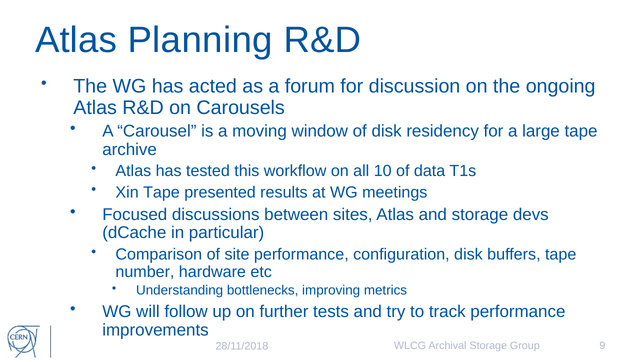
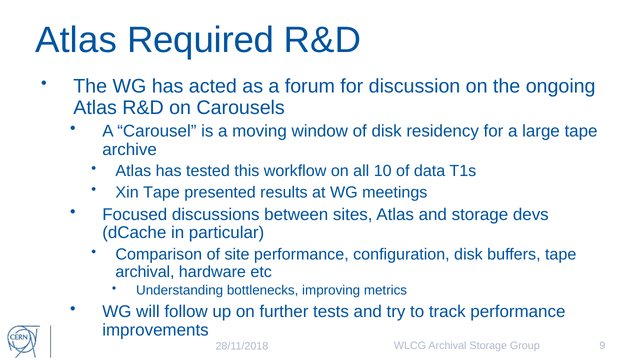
Planning: Planning -> Required
number at (145, 272): number -> archival
